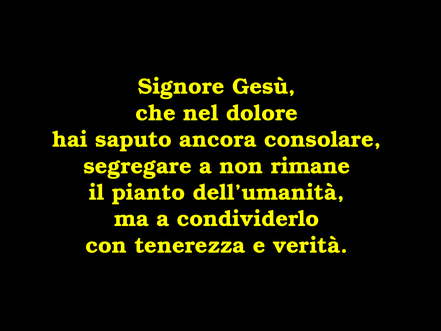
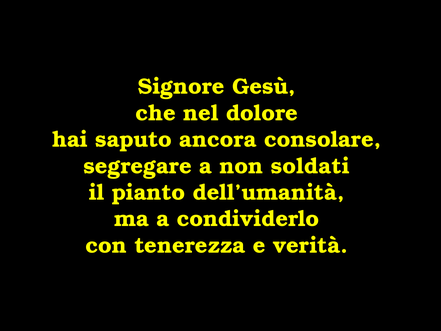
rimane: rimane -> soldati
